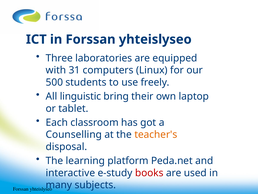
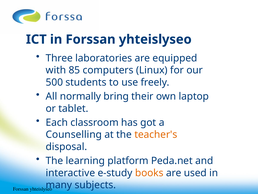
31: 31 -> 85
linguistic: linguistic -> normally
books colour: red -> orange
